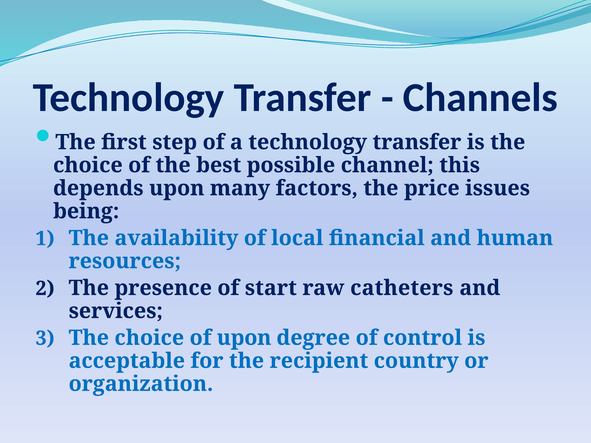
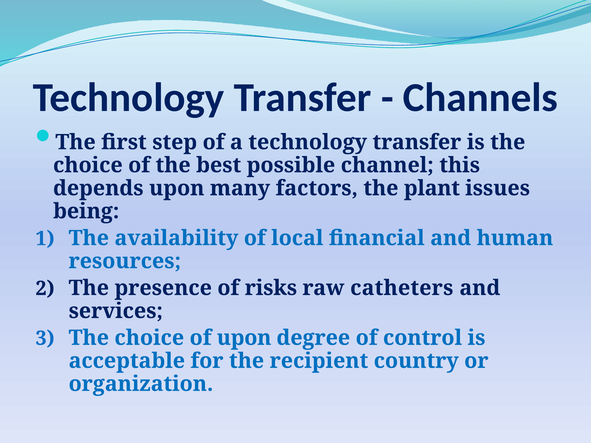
price: price -> plant
start: start -> risks
